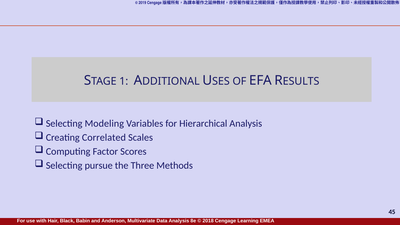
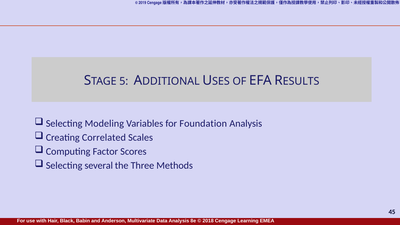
1: 1 -> 5
Hierarchical: Hierarchical -> Foundation
pursue: pursue -> several
